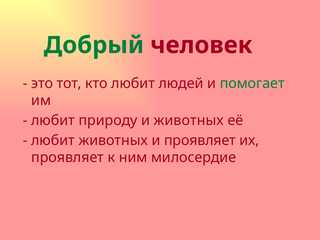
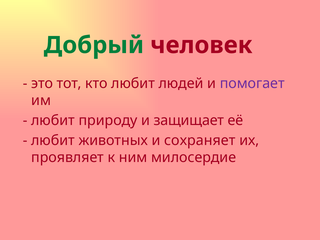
помогает colour: green -> purple
и животных: животных -> защищает
и проявляет: проявляет -> сохраняет
